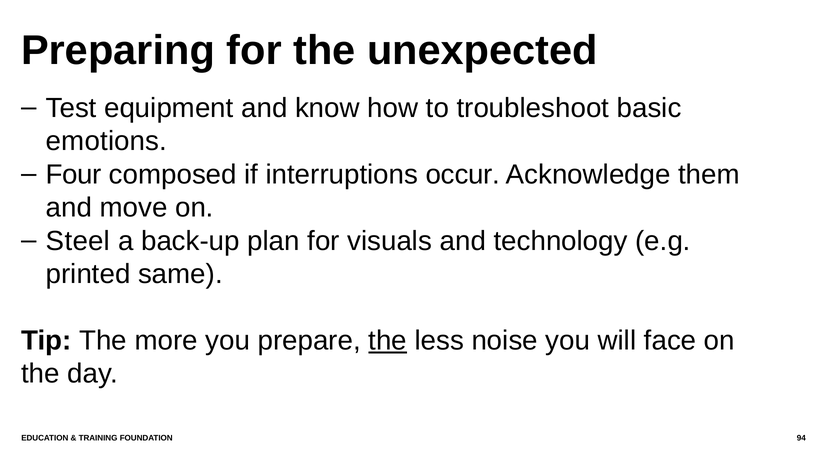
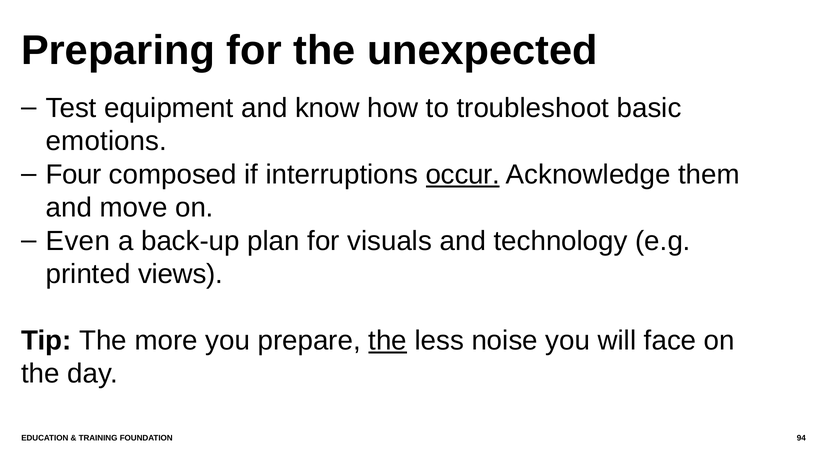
occur underline: none -> present
Steel: Steel -> Even
same: same -> views
